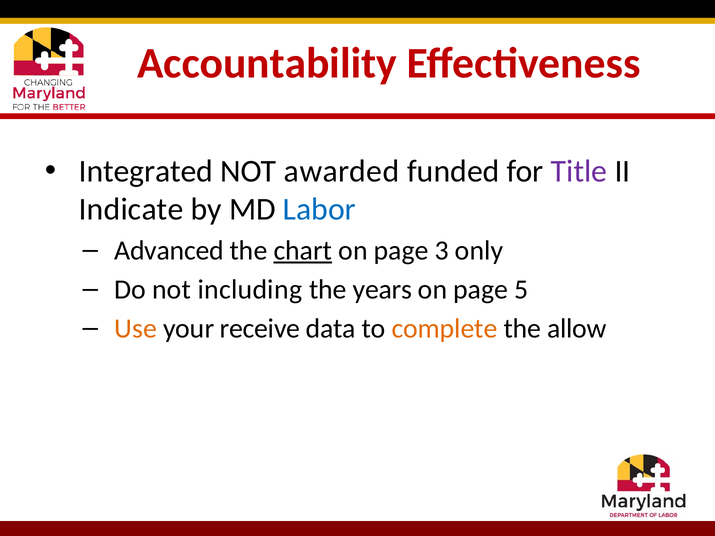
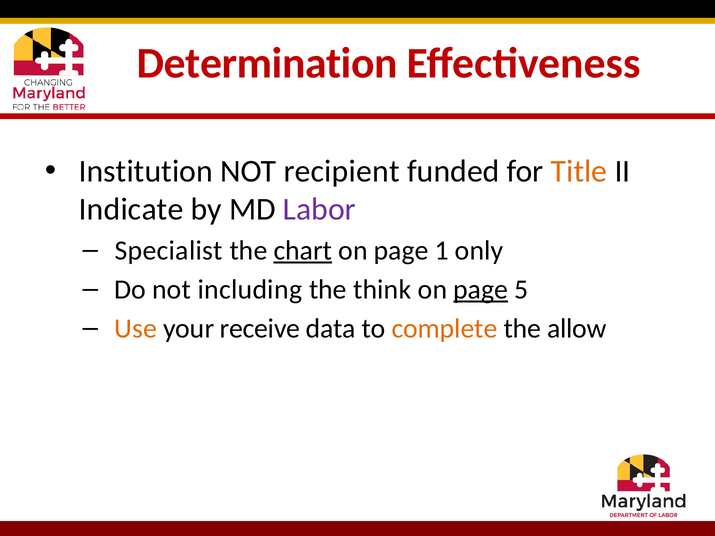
Accountability: Accountability -> Determination
Integrated: Integrated -> Institution
awarded: awarded -> recipient
Title colour: purple -> orange
Labor colour: blue -> purple
Advanced: Advanced -> Specialist
3: 3 -> 1
years: years -> think
page at (481, 290) underline: none -> present
